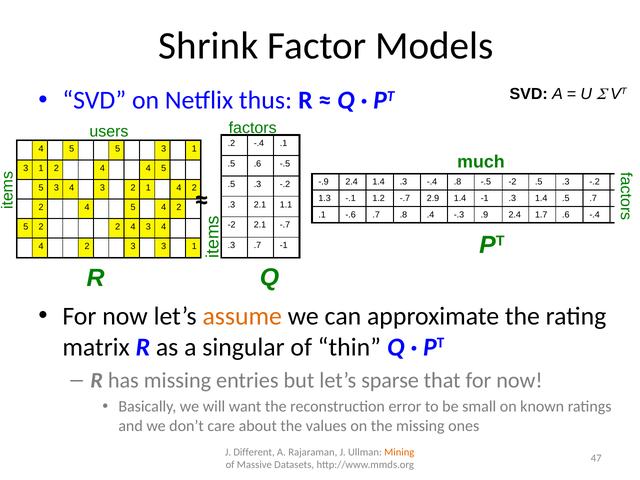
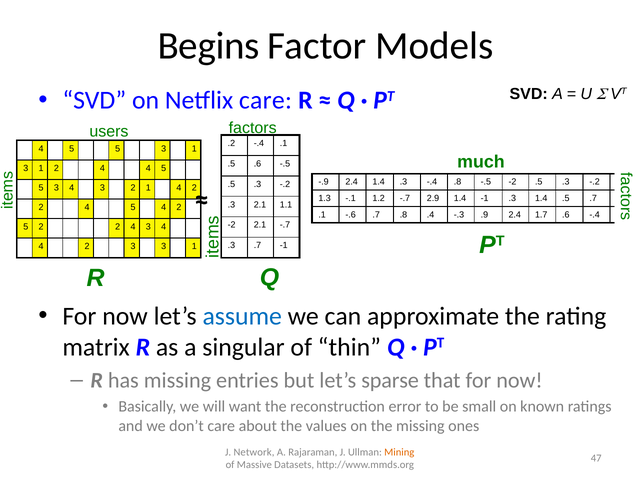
Shrink: Shrink -> Begins
Netflix thus: thus -> care
assume colour: orange -> blue
Different: Different -> Network
